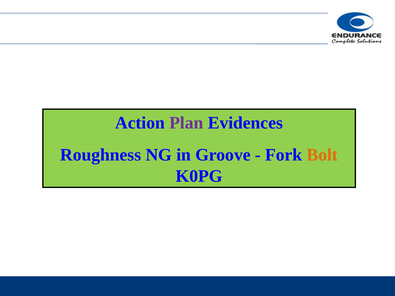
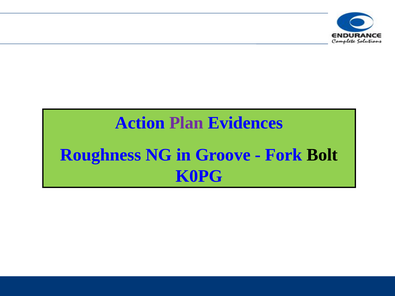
Bolt colour: orange -> black
